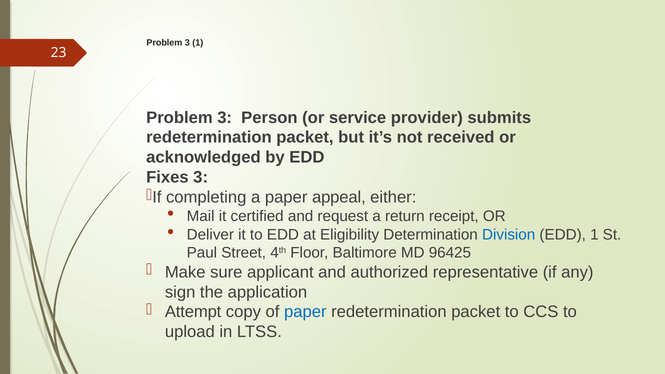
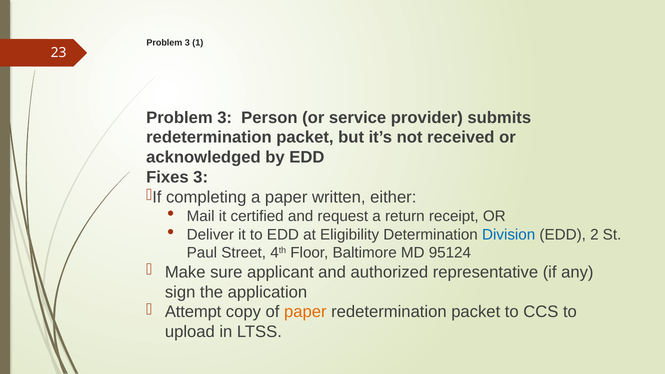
appeal: appeal -> written
EDD 1: 1 -> 2
96425: 96425 -> 95124
paper at (305, 312) colour: blue -> orange
